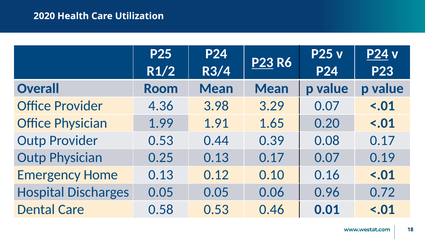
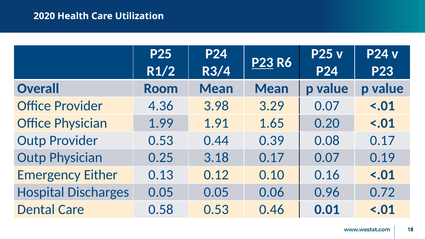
P24 at (377, 54) underline: present -> none
0.25 0.13: 0.13 -> 3.18
Home: Home -> Either
